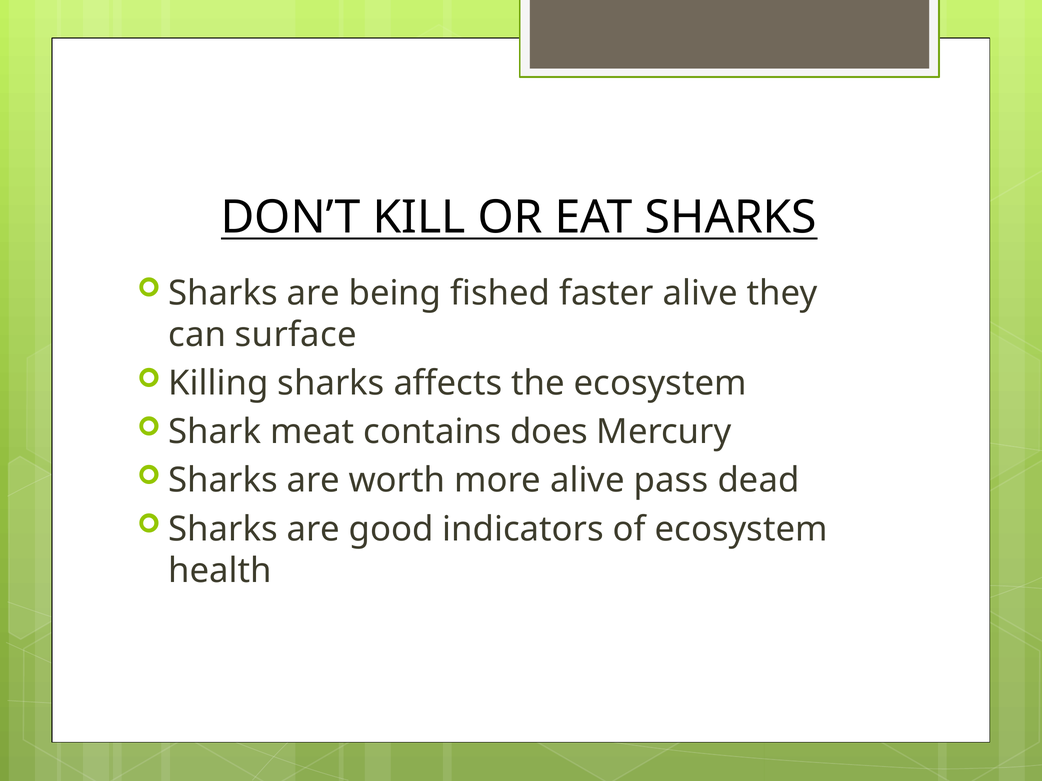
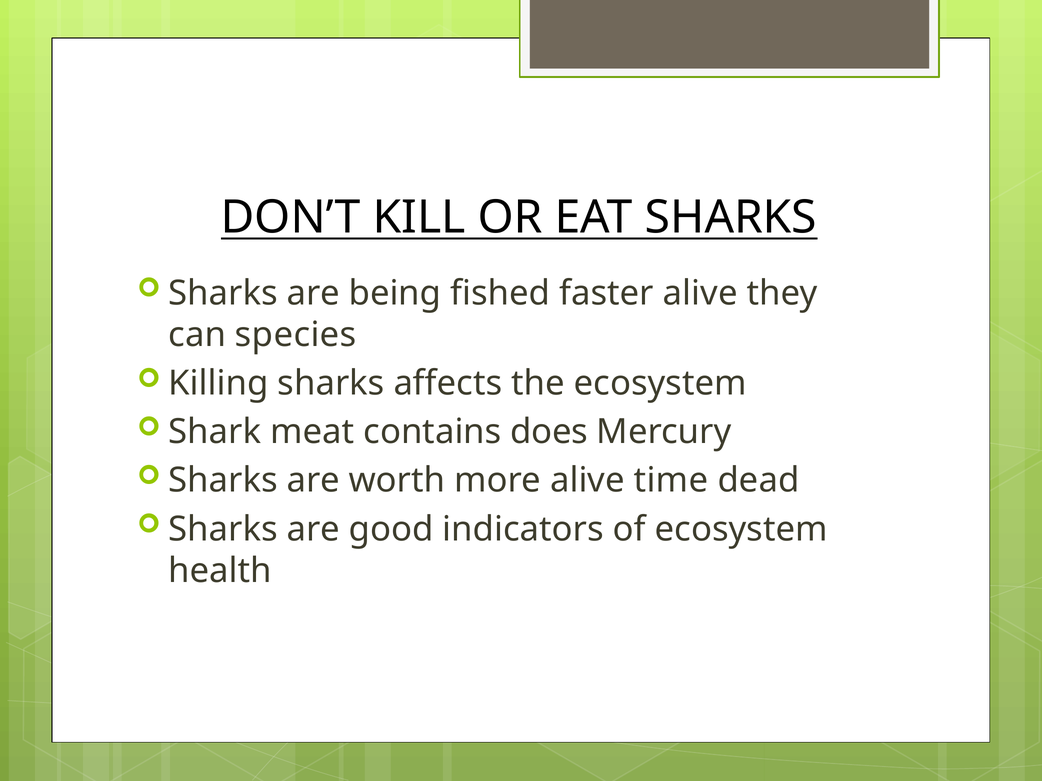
surface: surface -> species
pass: pass -> time
